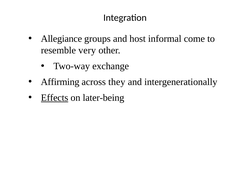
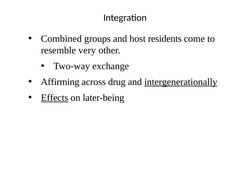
Allegiance: Allegiance -> Combined
informal: informal -> residents
they: they -> drug
intergenerationally underline: none -> present
